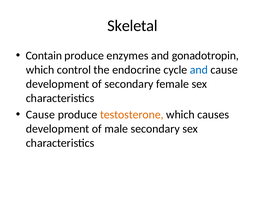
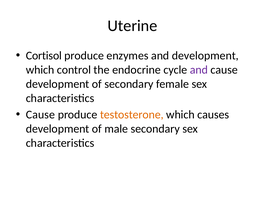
Skeletal: Skeletal -> Uterine
Contain: Contain -> Cortisol
and gonadotropin: gonadotropin -> development
and at (199, 70) colour: blue -> purple
